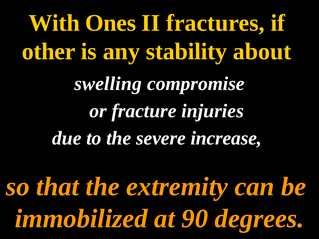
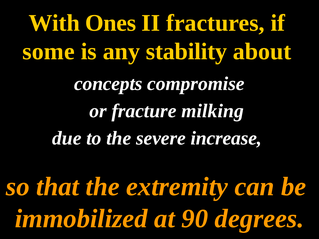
other: other -> some
swelling: swelling -> concepts
injuries: injuries -> milking
